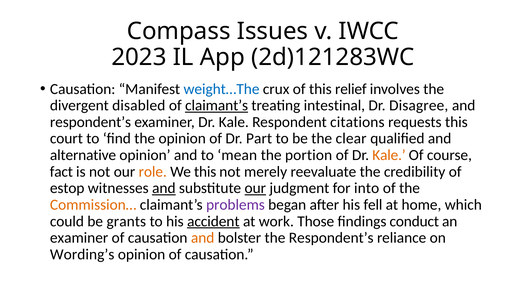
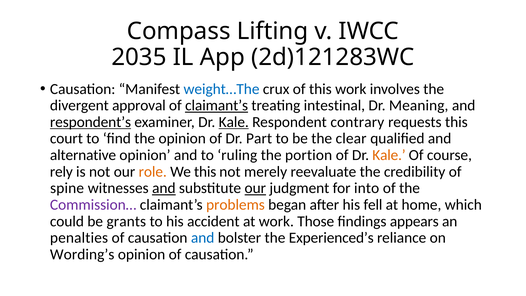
Issues: Issues -> Lifting
2023: 2023 -> 2035
this relief: relief -> work
disabled: disabled -> approval
Disagree: Disagree -> Meaning
respondent’s at (90, 122) underline: none -> present
Kale at (234, 122) underline: none -> present
citations: citations -> contrary
mean: mean -> ruling
fact: fact -> rely
estop: estop -> spine
Commission… colour: orange -> purple
problems colour: purple -> orange
accident underline: present -> none
conduct: conduct -> appears
examiner at (79, 238): examiner -> penalties
and at (203, 238) colour: orange -> blue
the Respondent’s: Respondent’s -> Experienced’s
